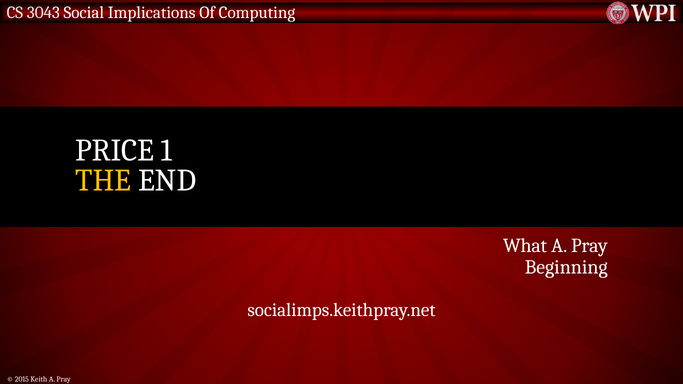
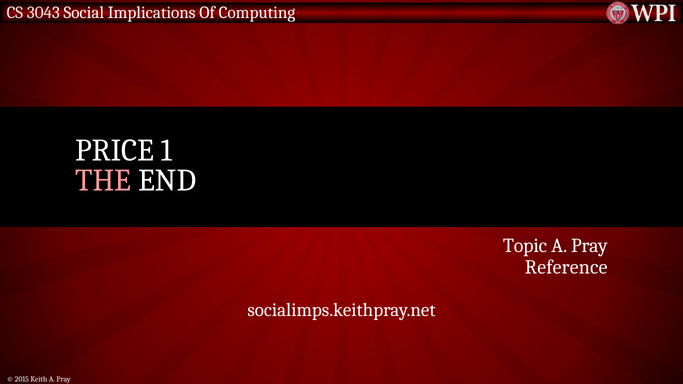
THE colour: yellow -> pink
What: What -> Topic
Beginning: Beginning -> Reference
